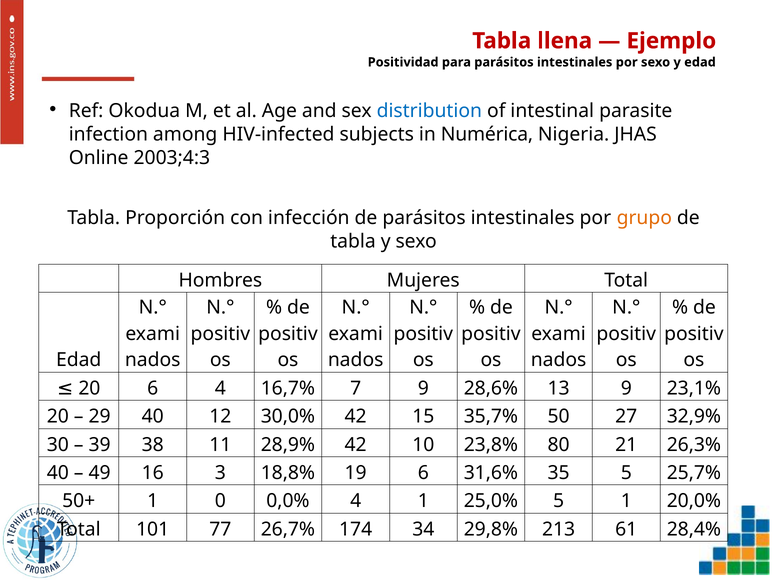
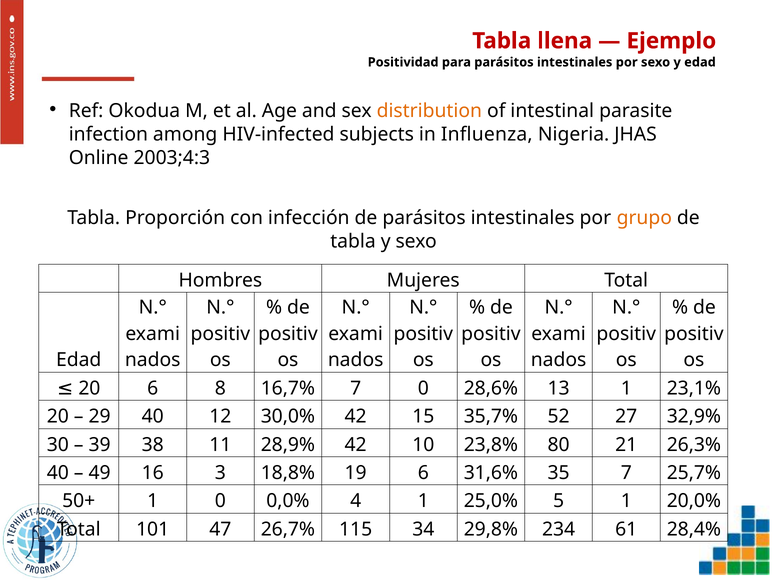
distribution colour: blue -> orange
Numérica: Numérica -> Influenza
6 4: 4 -> 8
7 9: 9 -> 0
13 9: 9 -> 1
50: 50 -> 52
35 5: 5 -> 7
77: 77 -> 47
174: 174 -> 115
213: 213 -> 234
